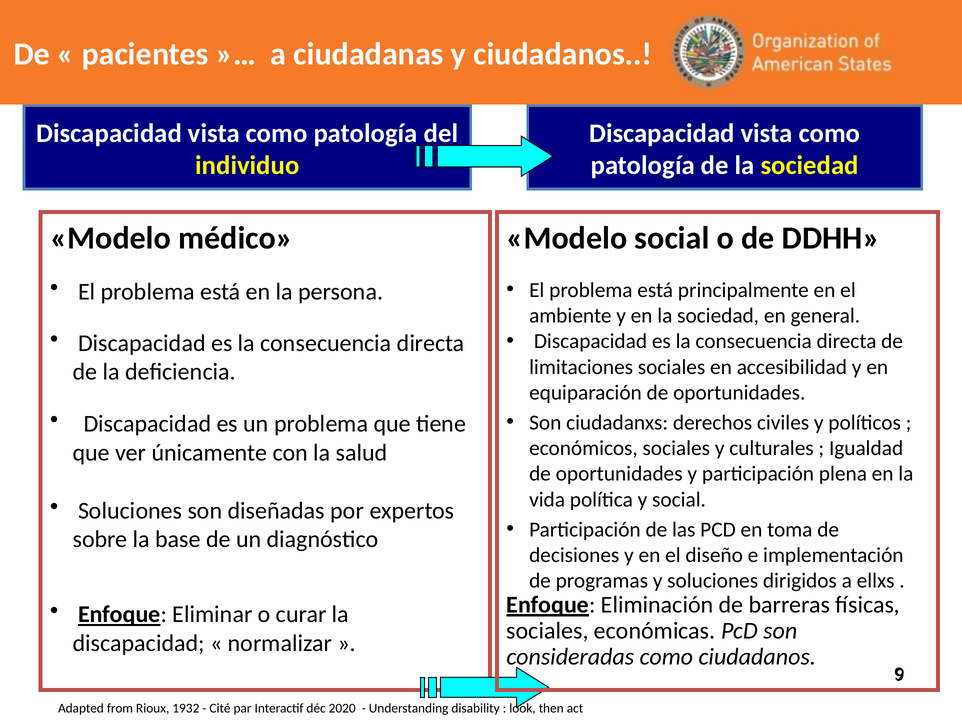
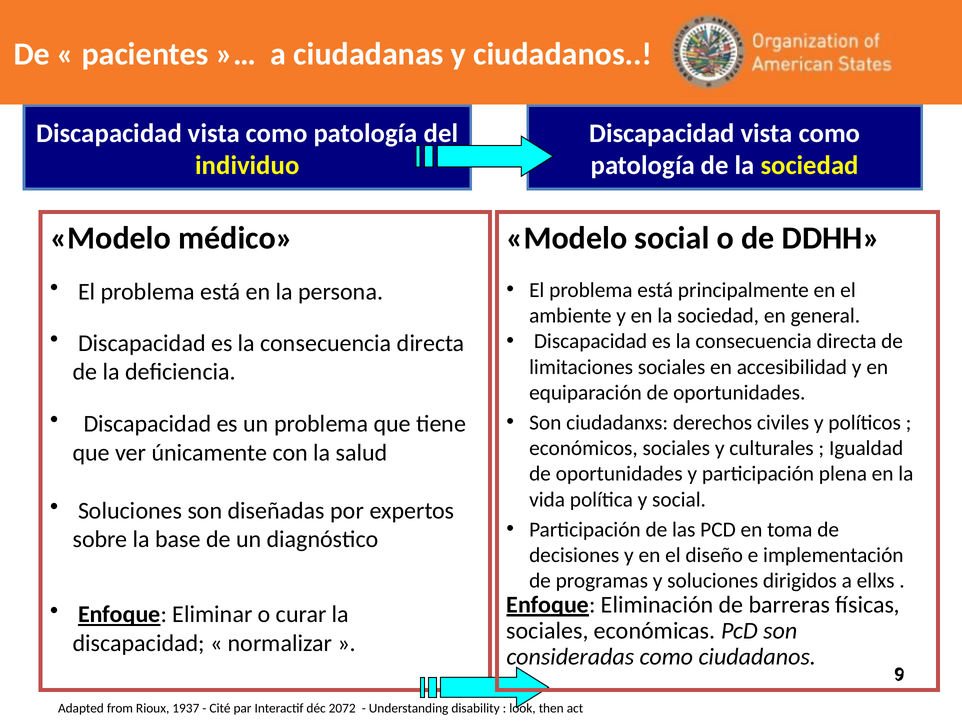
1932: 1932 -> 1937
2020: 2020 -> 2072
